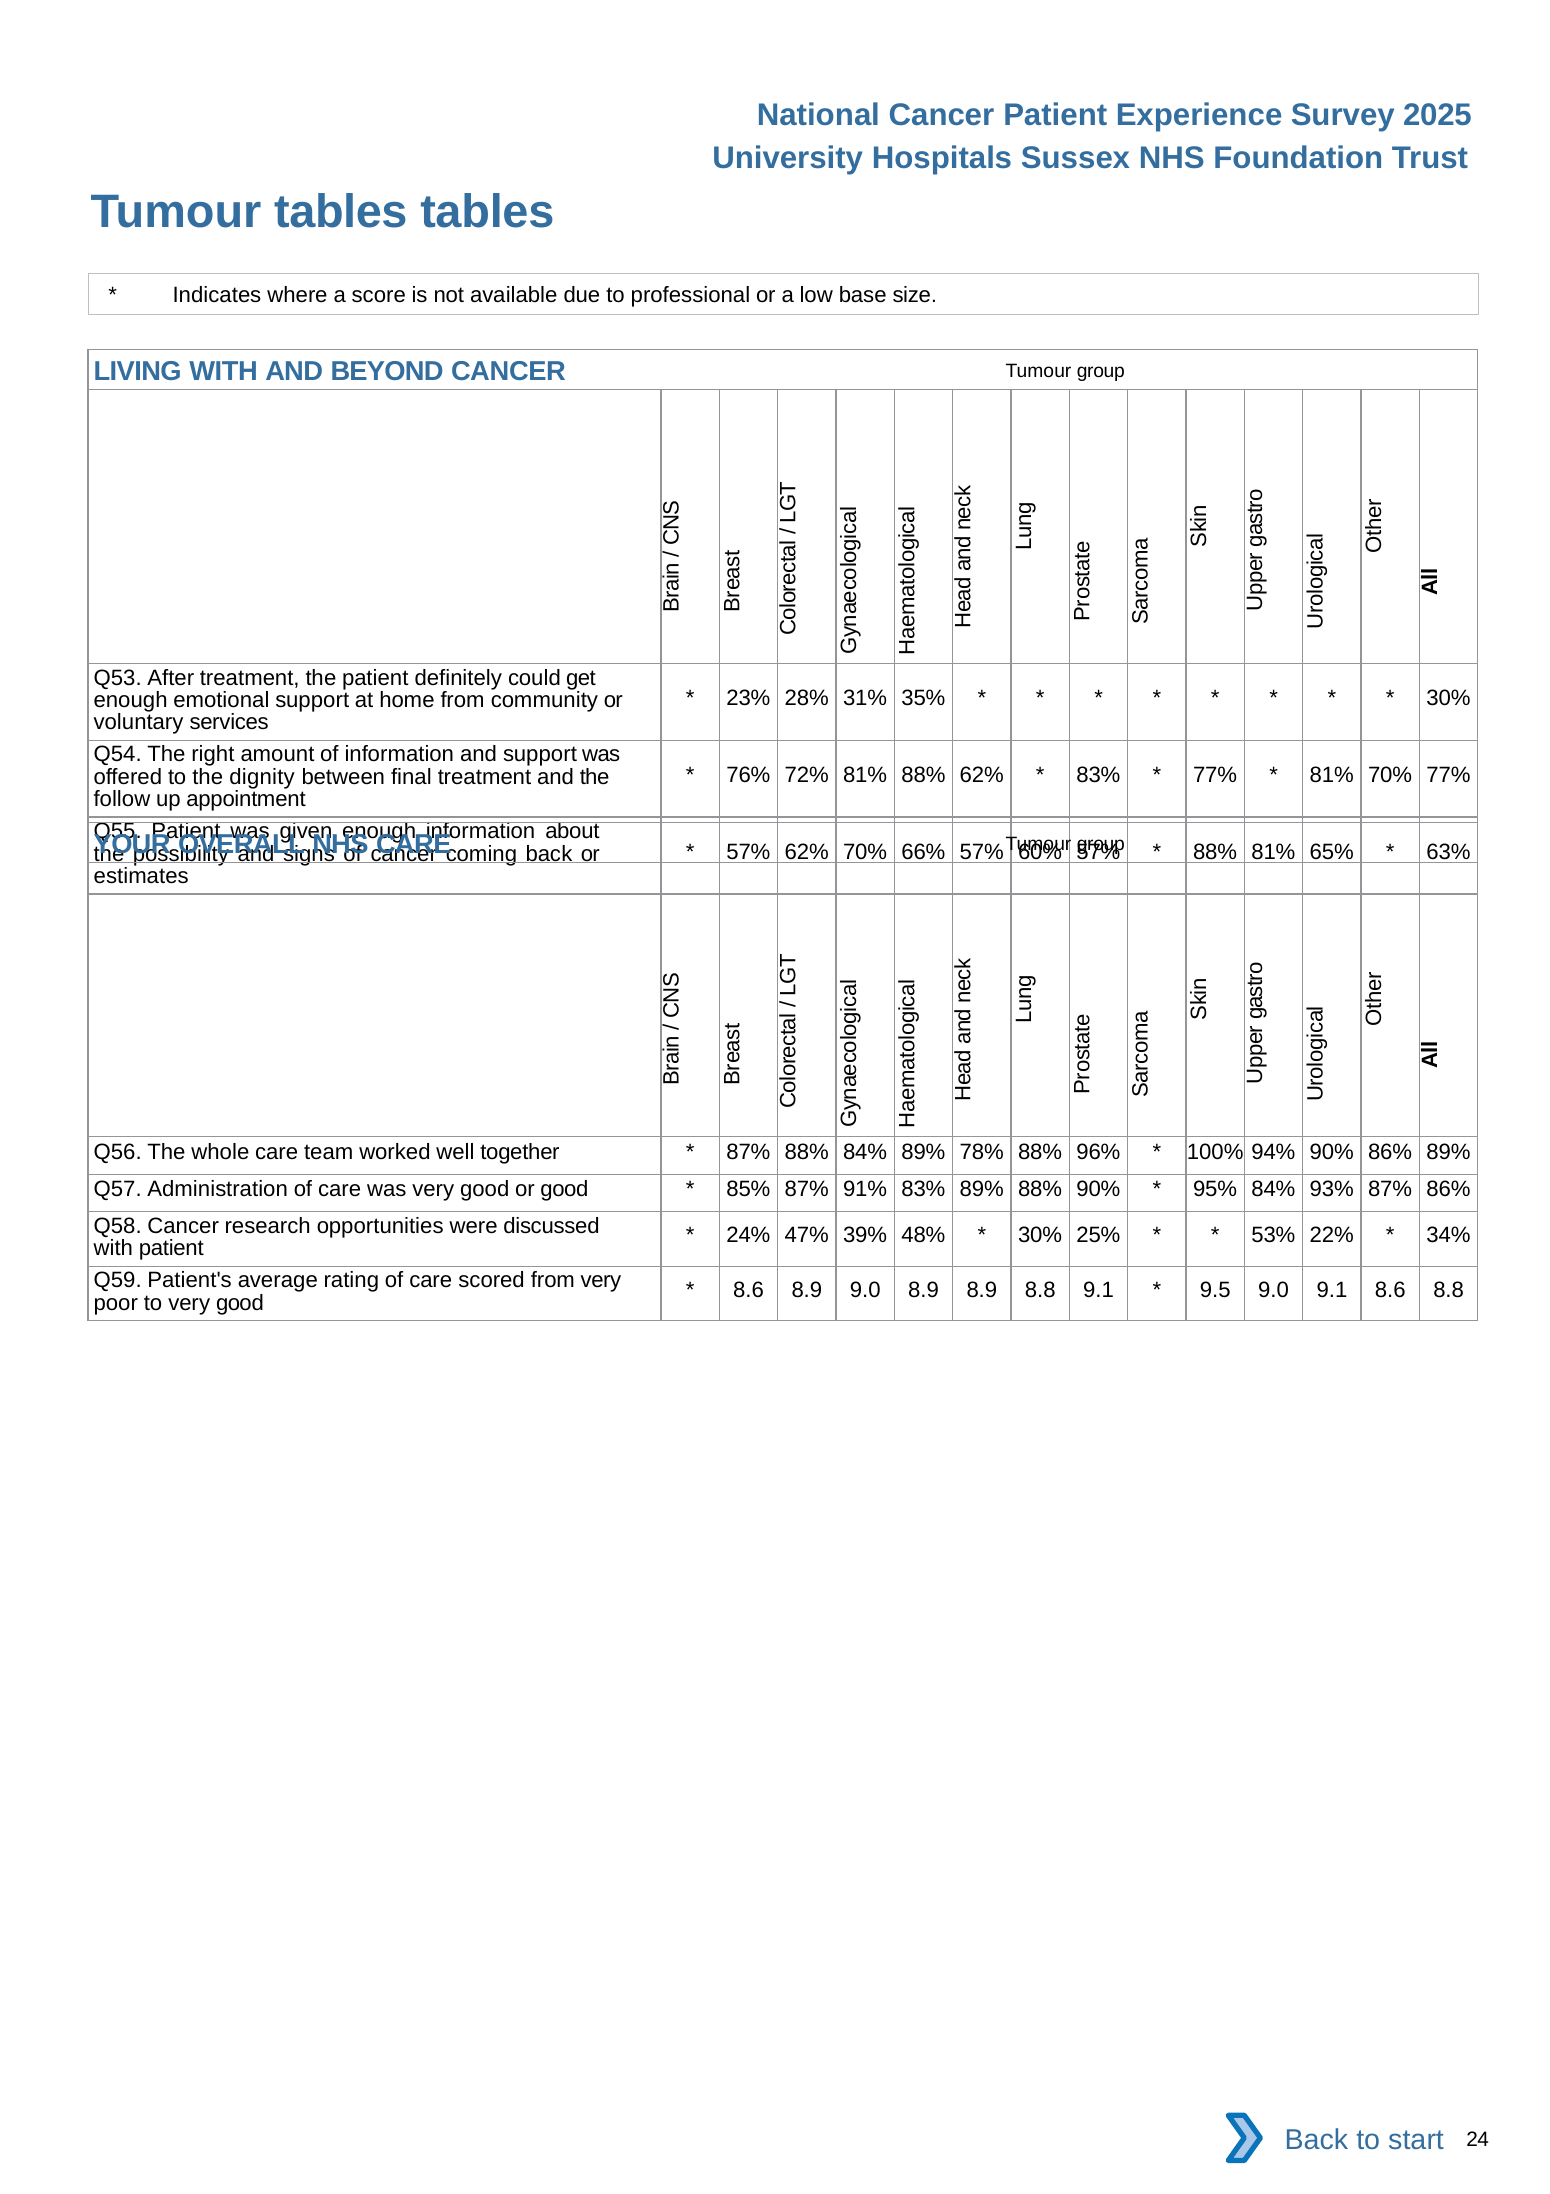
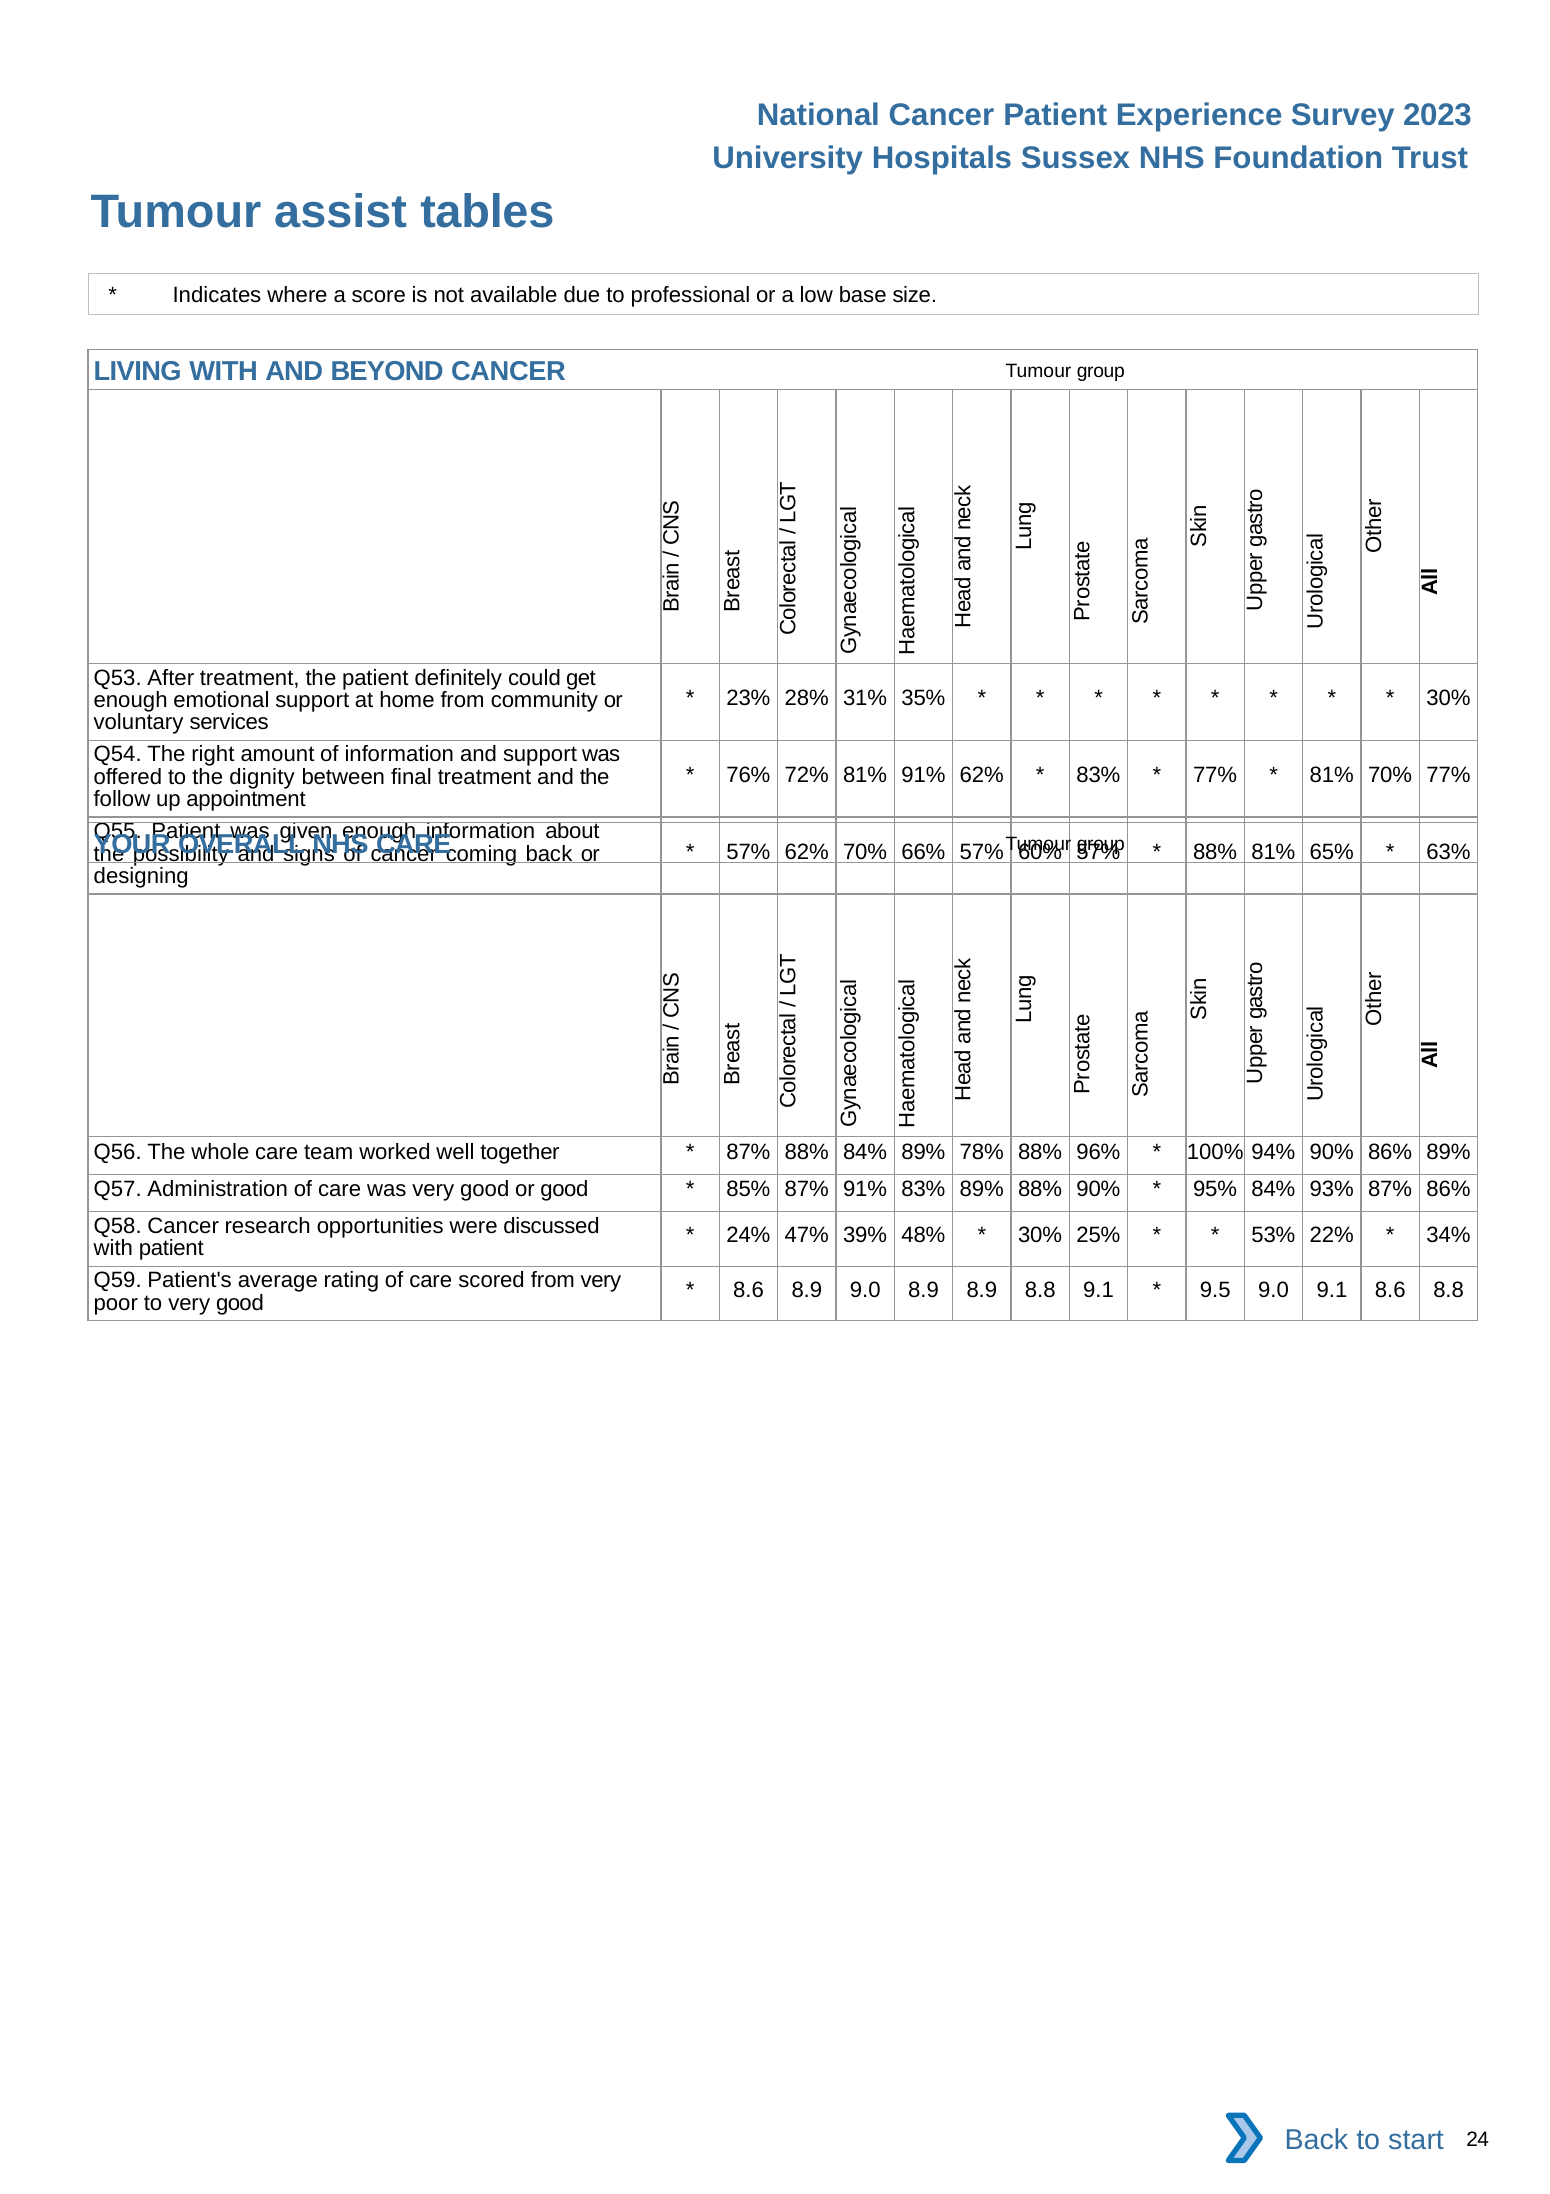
2025: 2025 -> 2023
Tumour tables: tables -> assist
81% 88%: 88% -> 91%
estimates: estimates -> designing
